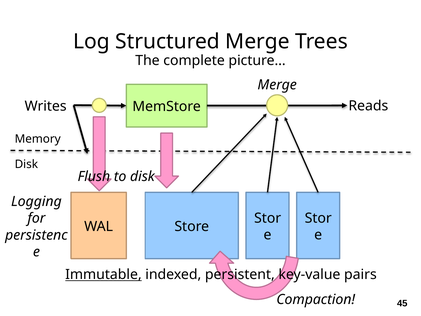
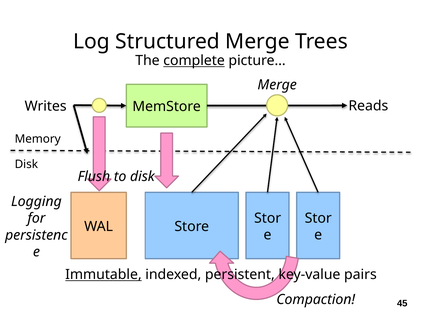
complete underline: none -> present
